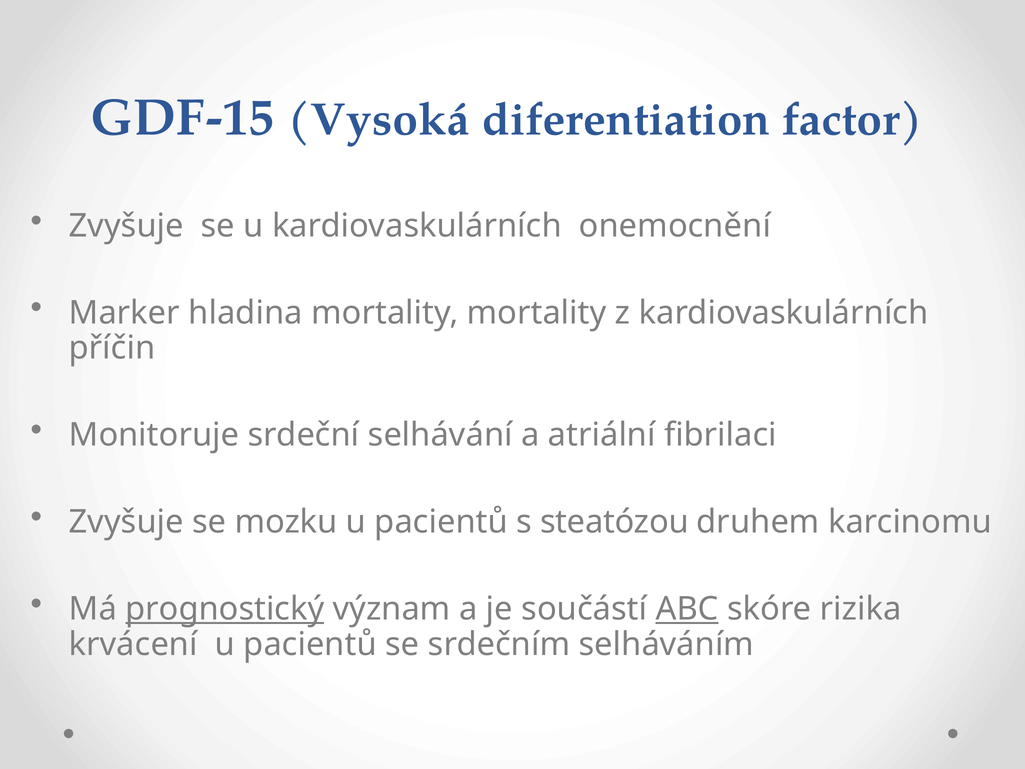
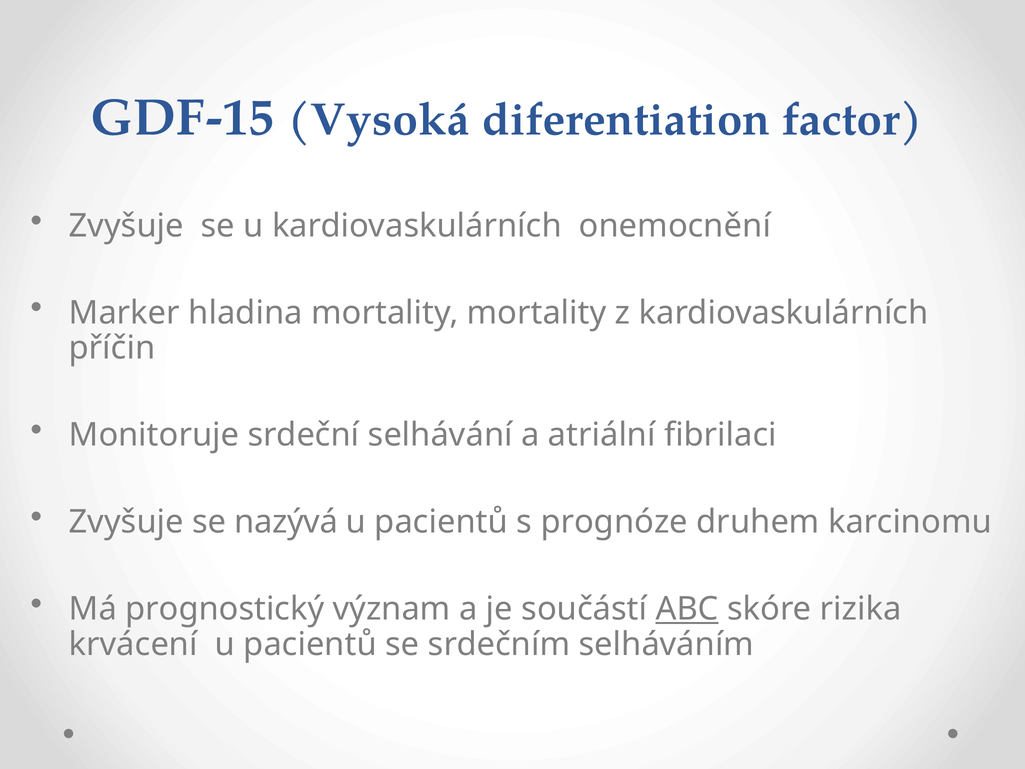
mozku: mozku -> nazývá
steatózou: steatózou -> prognóze
prognostický underline: present -> none
